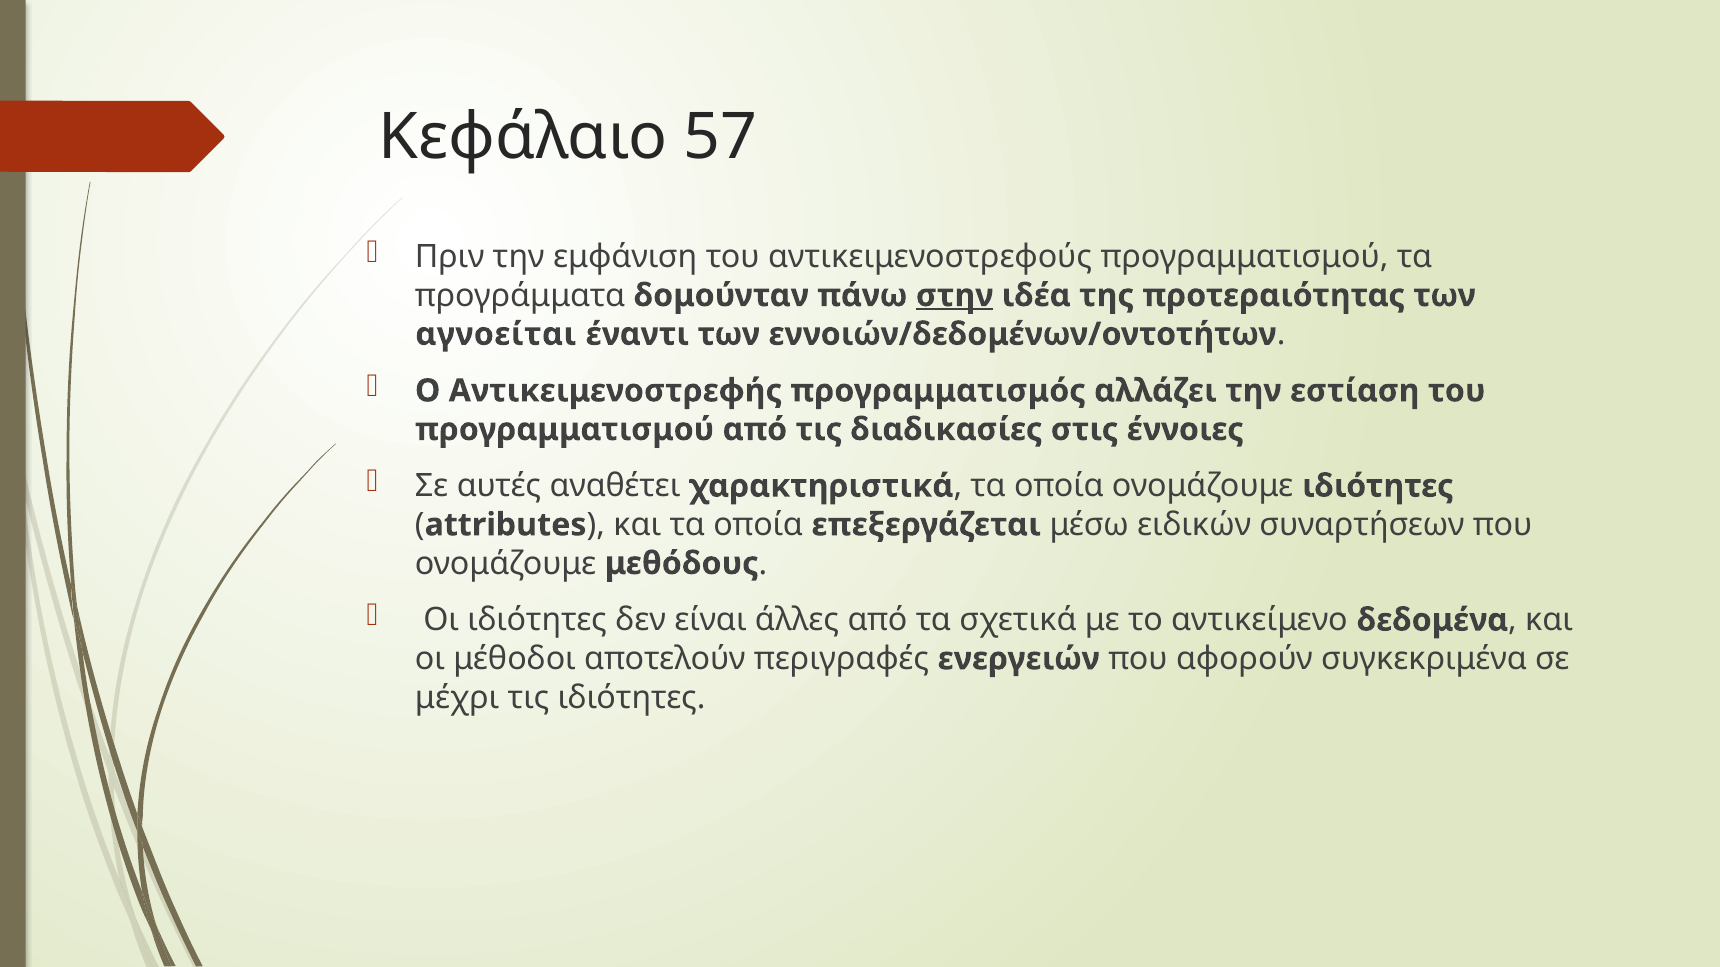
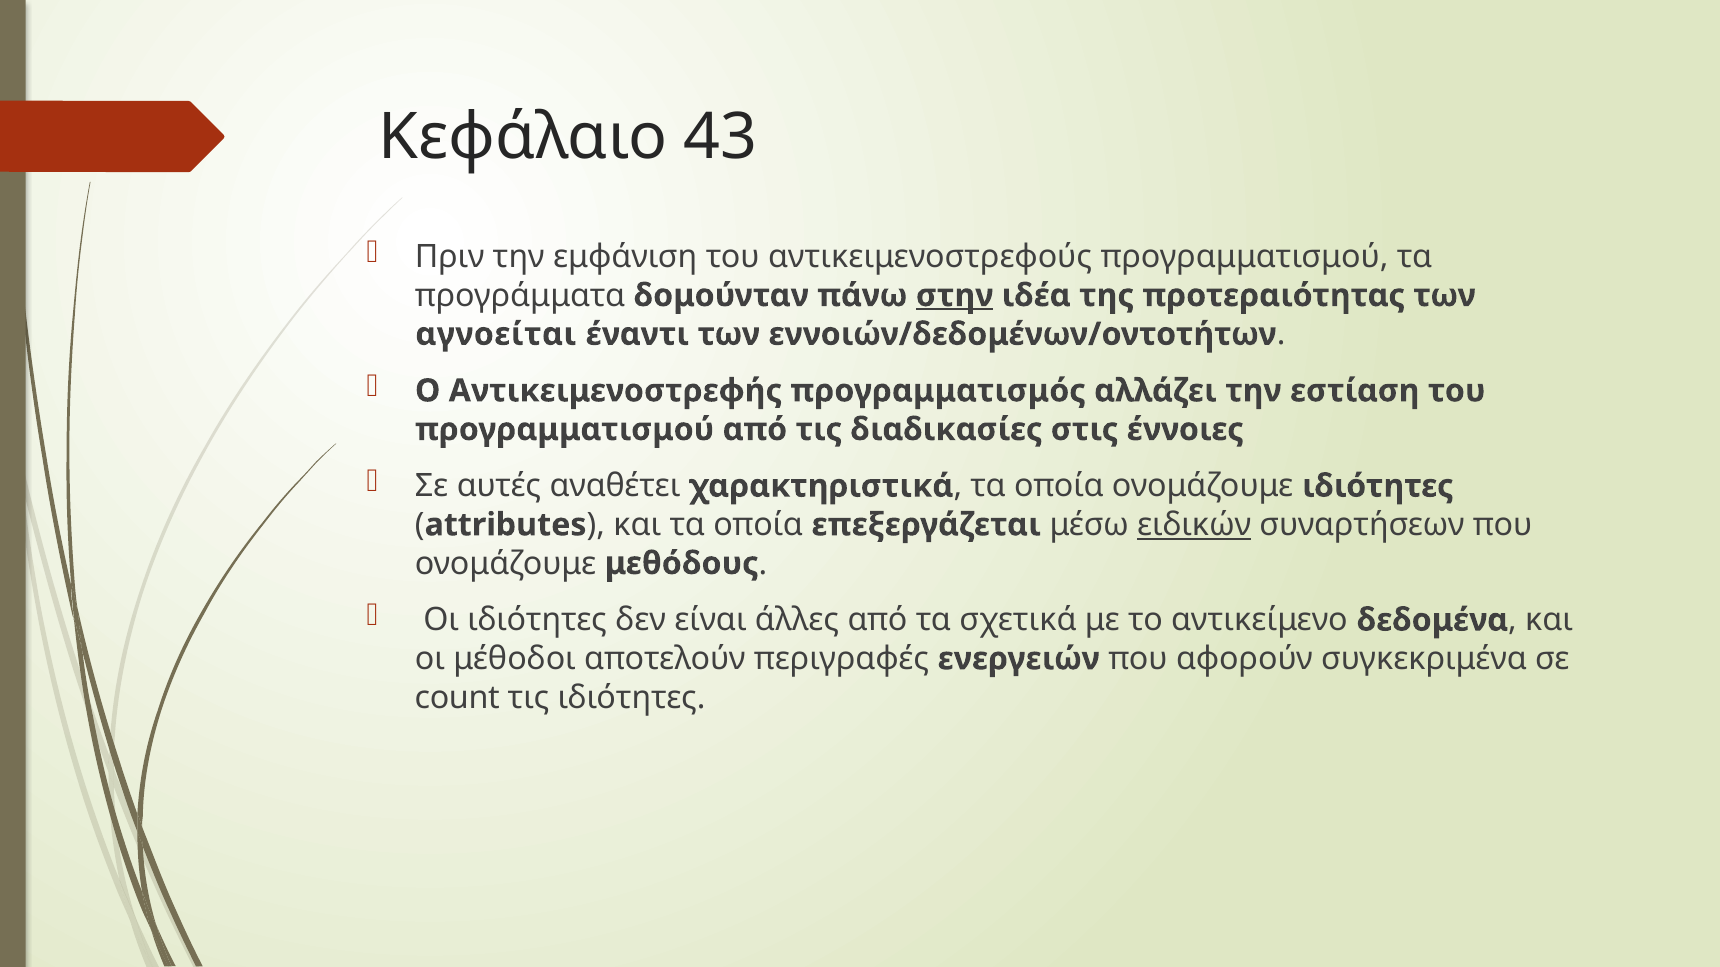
57: 57 -> 43
ειδικών underline: none -> present
μέχρι: μέχρι -> count
